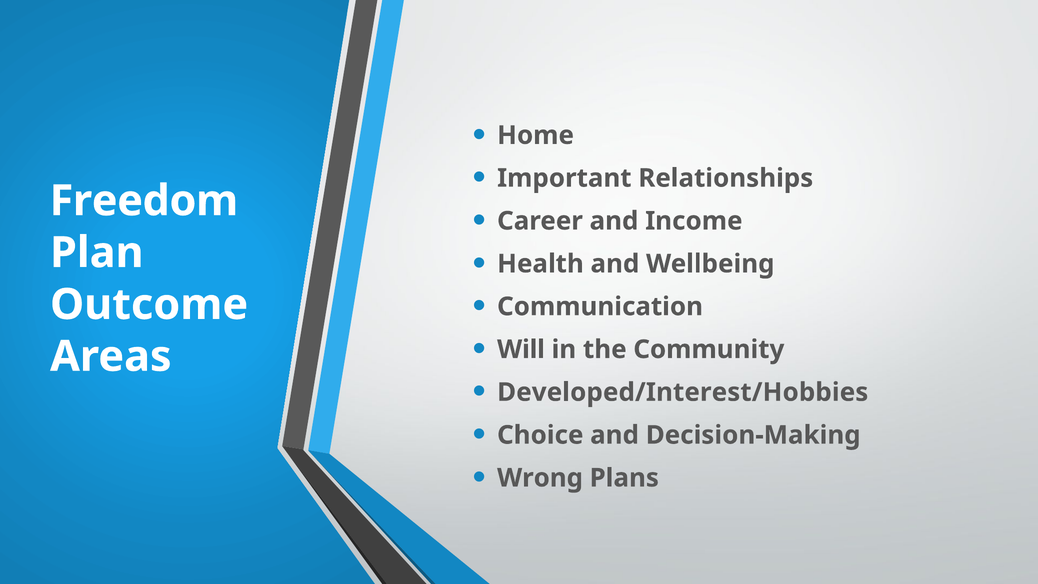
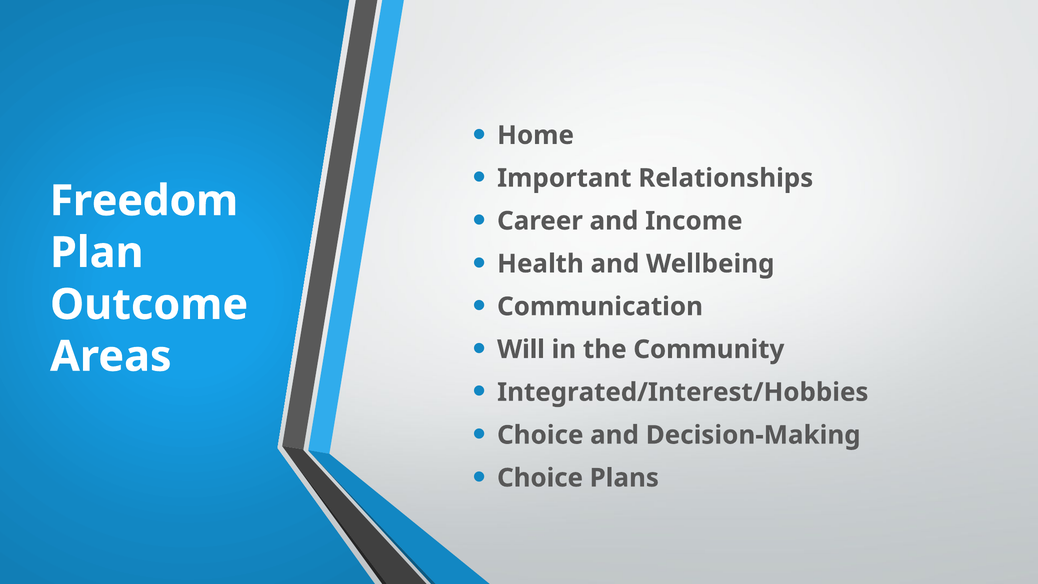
Developed/Interest/Hobbies: Developed/Interest/Hobbies -> Integrated/Interest/Hobbies
Wrong at (540, 478): Wrong -> Choice
